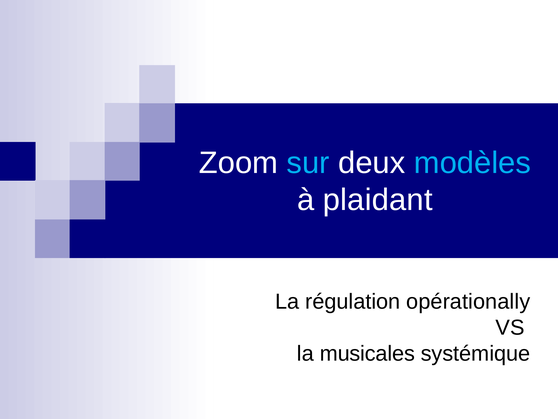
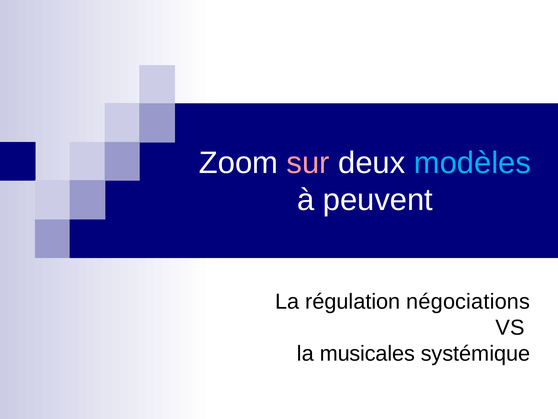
sur colour: light blue -> pink
plaidant: plaidant -> peuvent
opérationally: opérationally -> négociations
